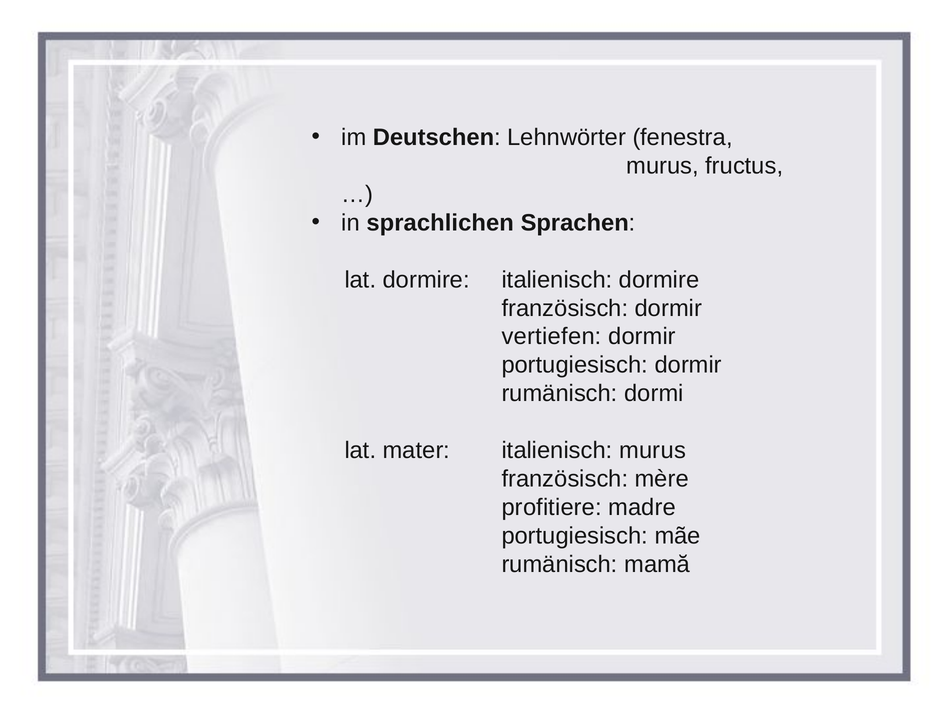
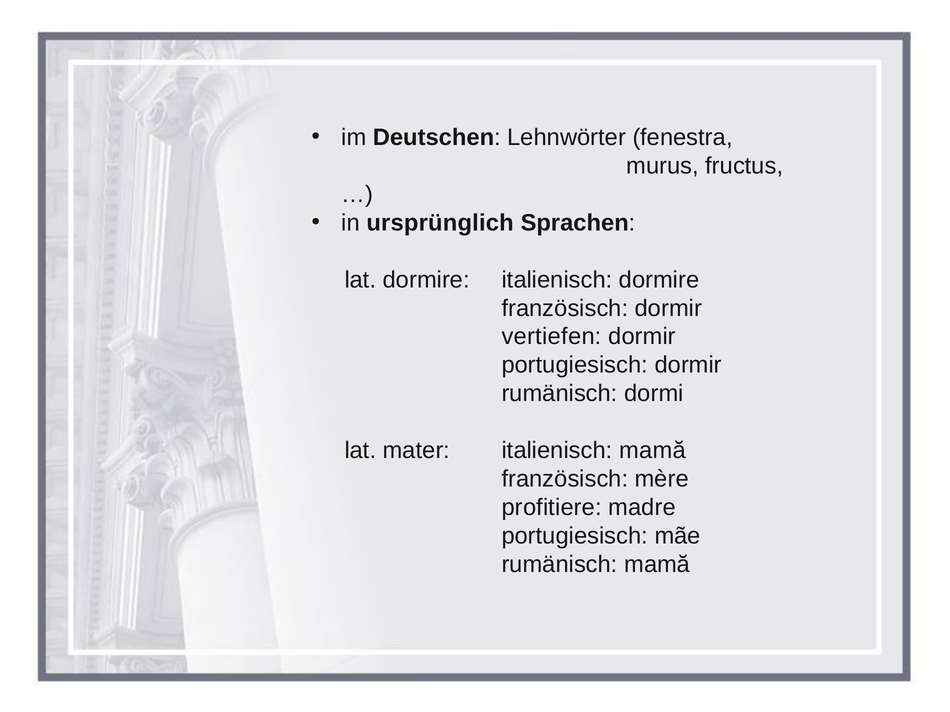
sprachlichen: sprachlichen -> ursprünglich
italienisch murus: murus -> mamă
